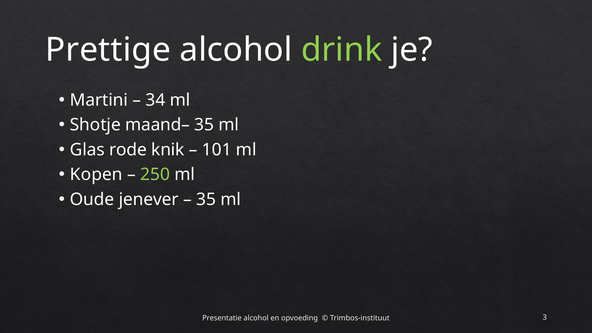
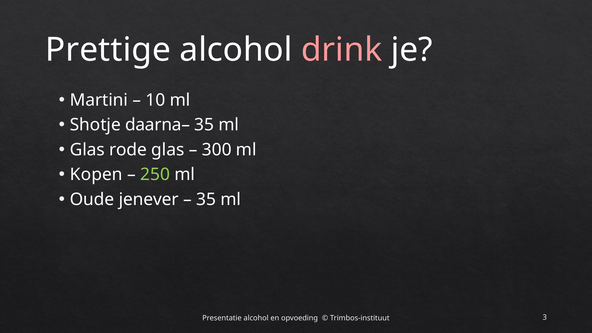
drink colour: light green -> pink
34: 34 -> 10
maand–: maand– -> daarna–
rode knik: knik -> glas
101: 101 -> 300
